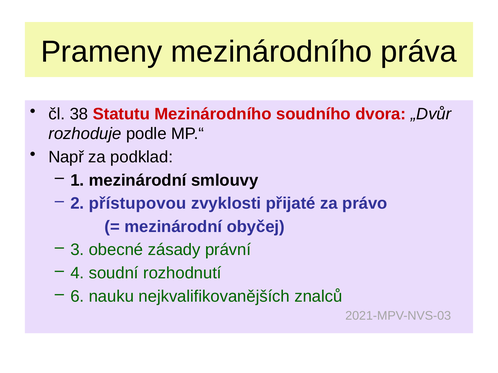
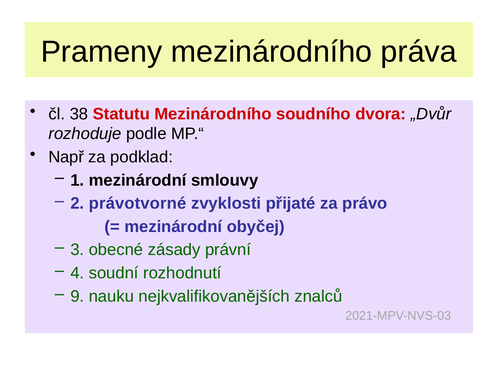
přístupovou: přístupovou -> právotvorné
6: 6 -> 9
